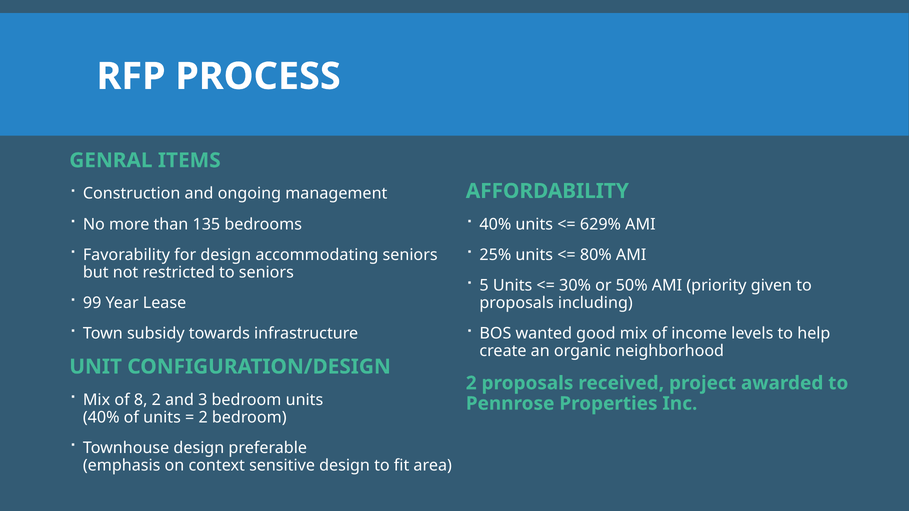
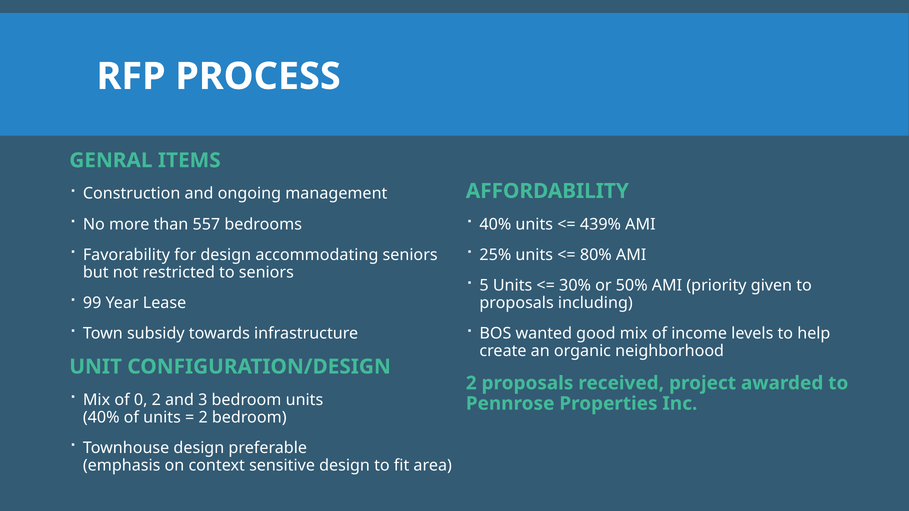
135: 135 -> 557
629%: 629% -> 439%
8: 8 -> 0
